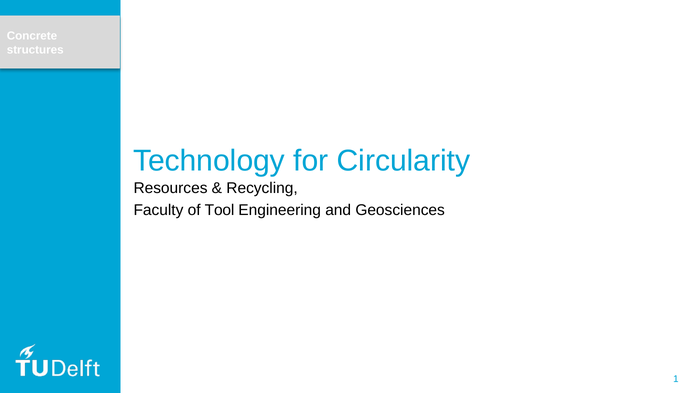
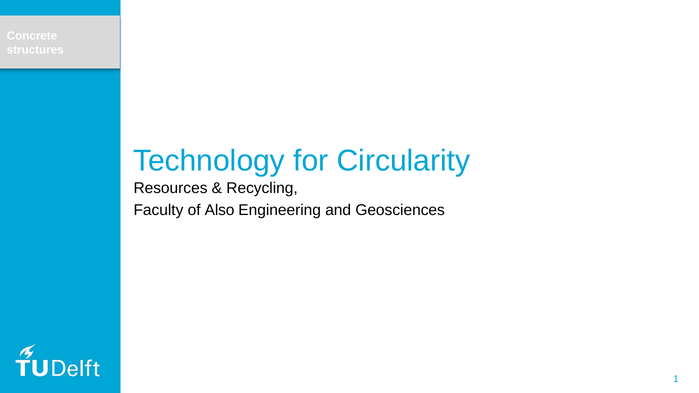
Tool: Tool -> Also
